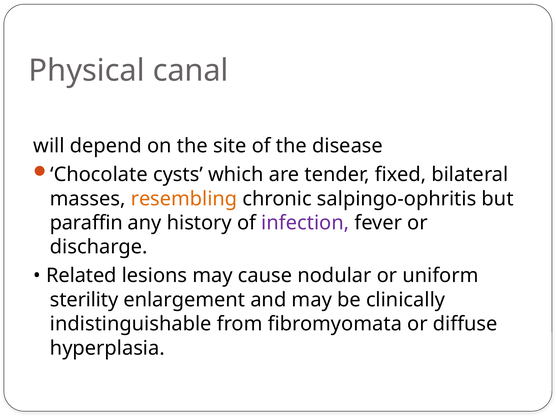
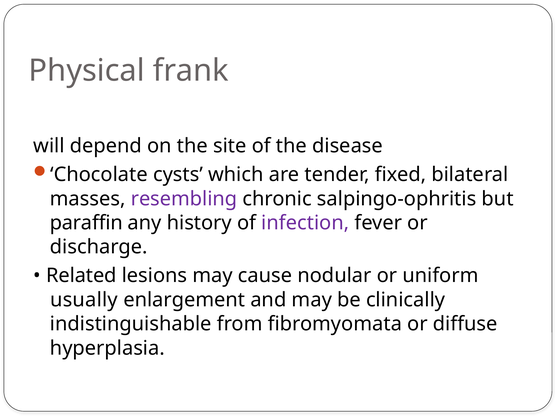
canal: canal -> frank
resembling colour: orange -> purple
sterility: sterility -> usually
